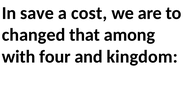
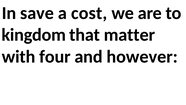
changed: changed -> kingdom
among: among -> matter
kingdom: kingdom -> however
